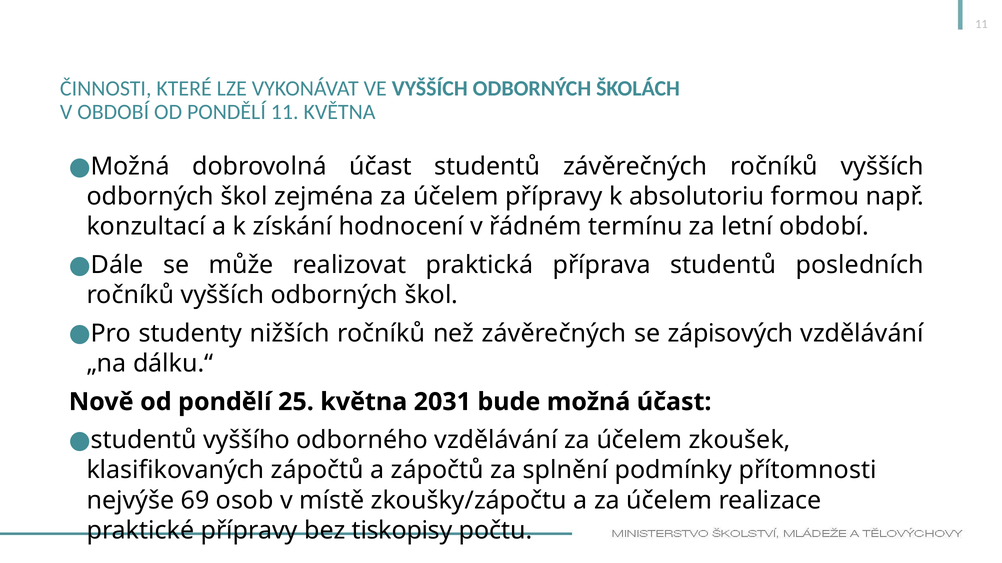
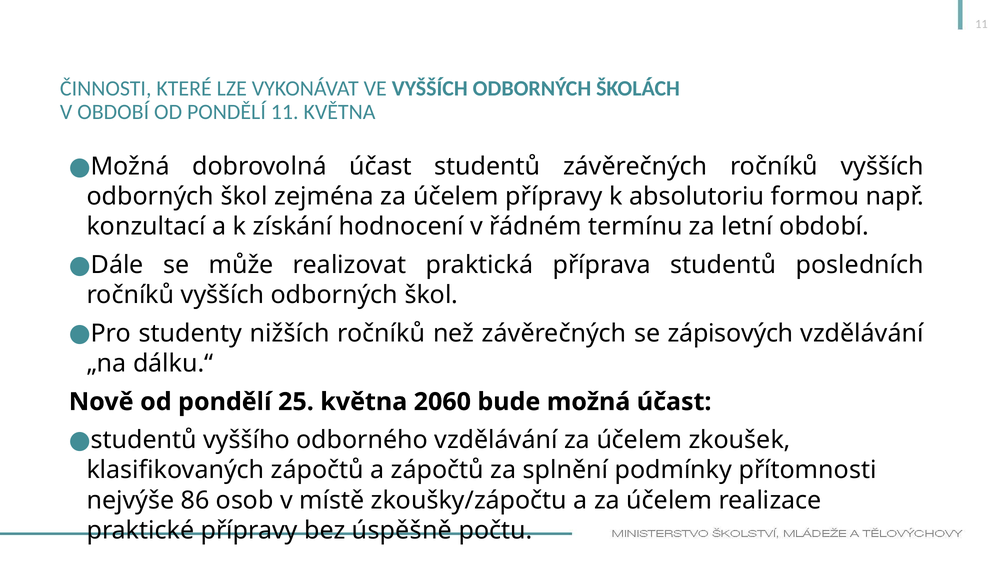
2031: 2031 -> 2060
69: 69 -> 86
tiskopisy: tiskopisy -> úspěšně
